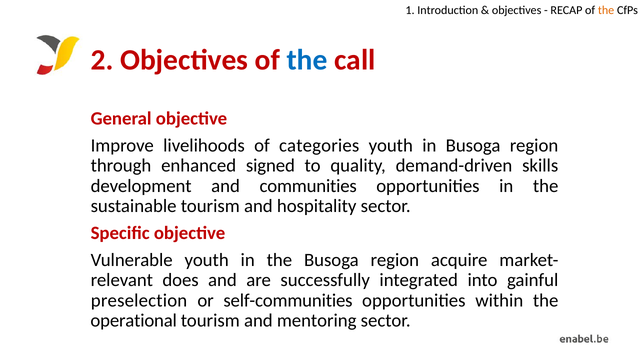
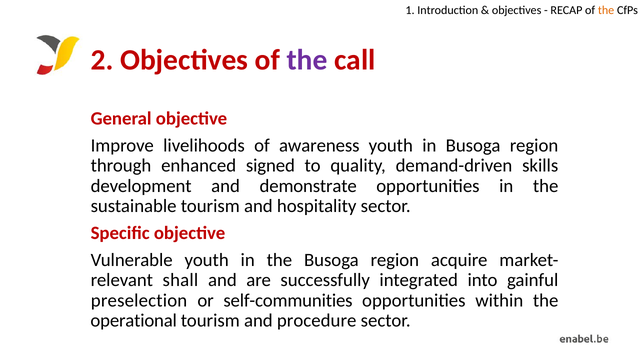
the at (307, 60) colour: blue -> purple
categories: categories -> awareness
communities: communities -> demonstrate
does: does -> shall
mentoring: mentoring -> procedure
